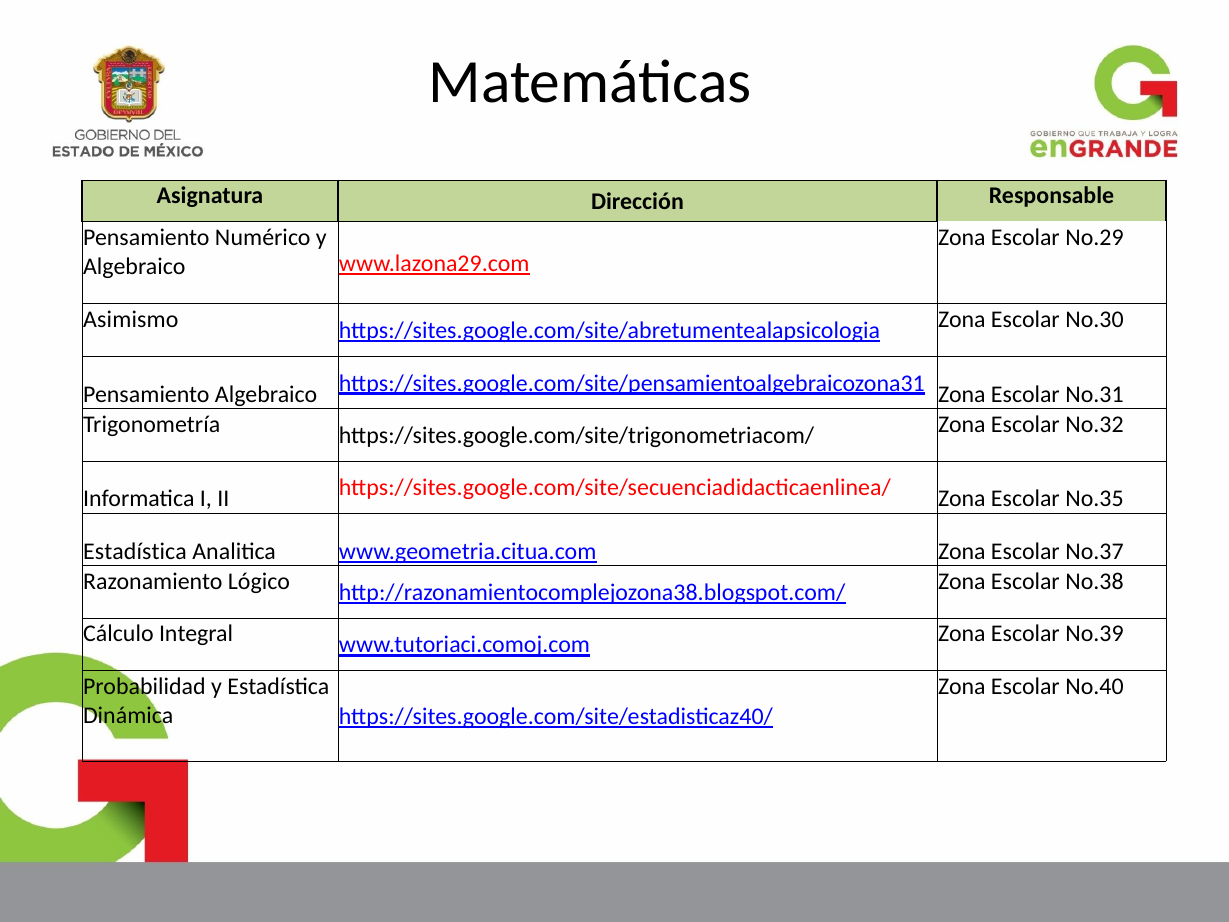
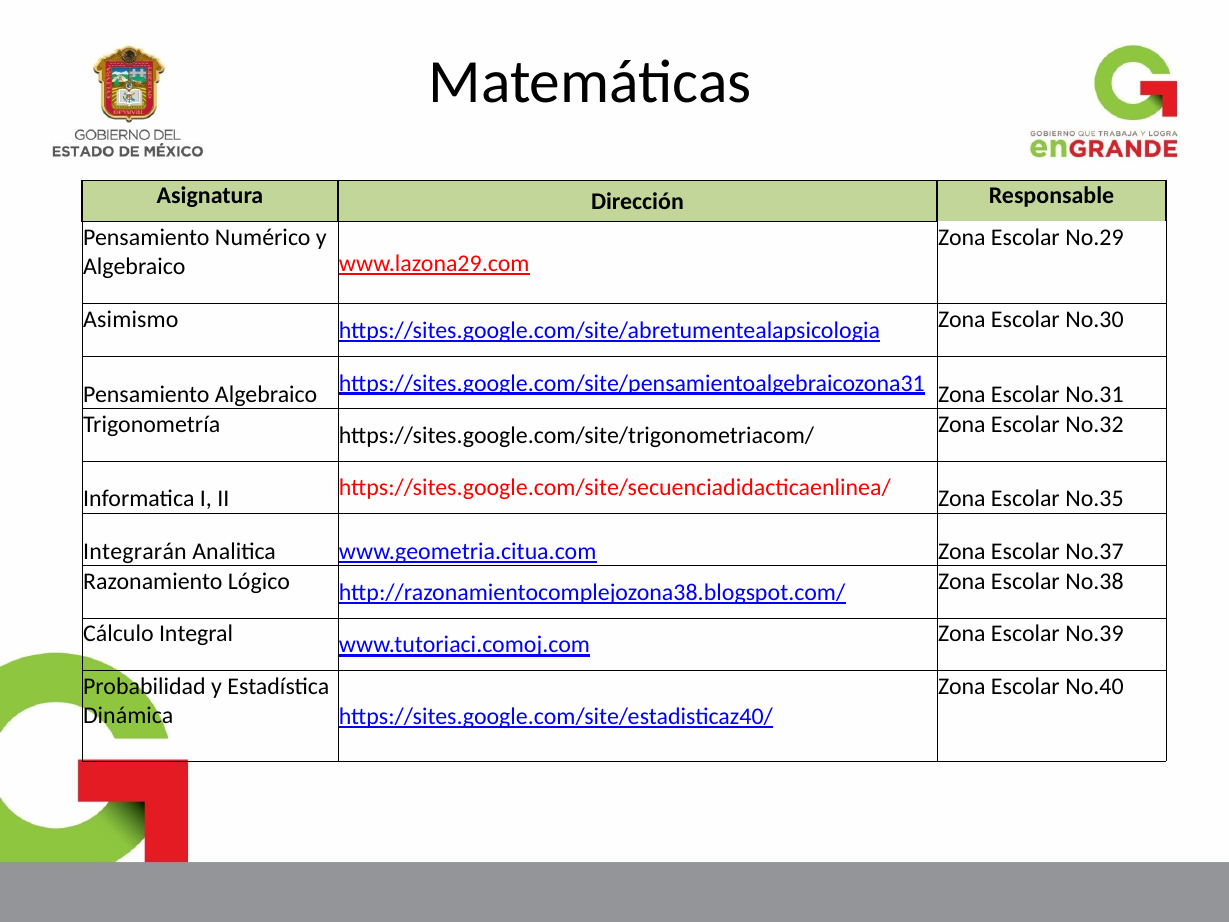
Estadística at (135, 551): Estadística -> Integrarán
